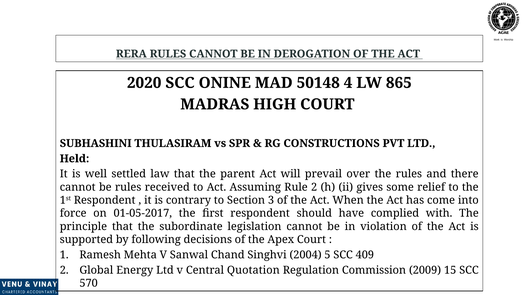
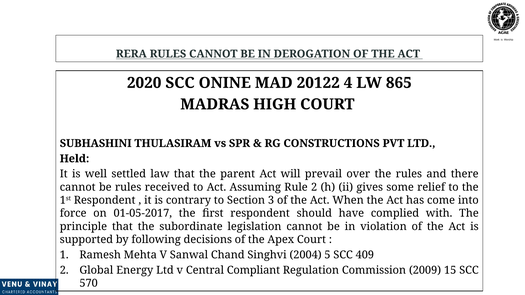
50148: 50148 -> 20122
Quotation: Quotation -> Compliant
